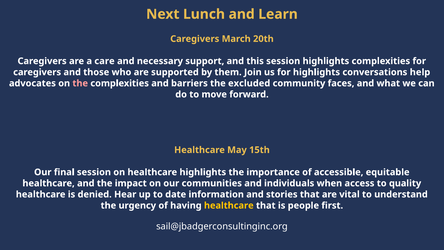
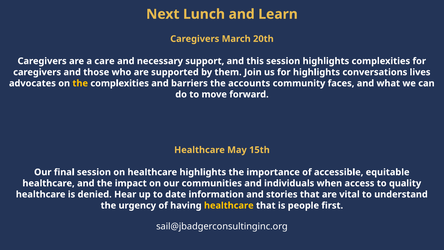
help: help -> lives
the at (80, 83) colour: pink -> yellow
excluded: excluded -> accounts
